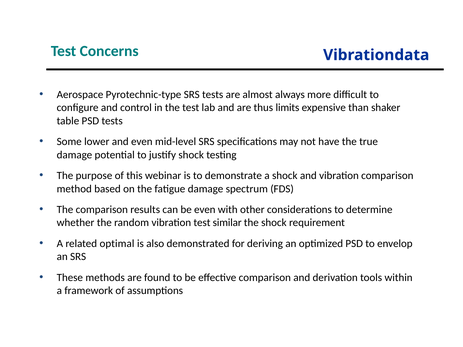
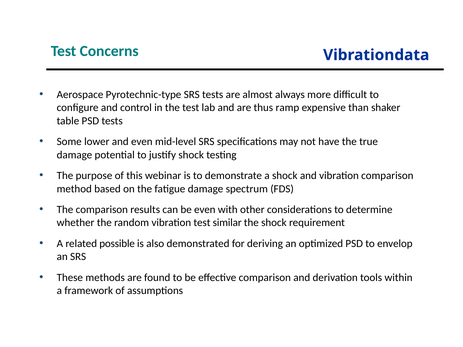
limits: limits -> ramp
optimal: optimal -> possible
